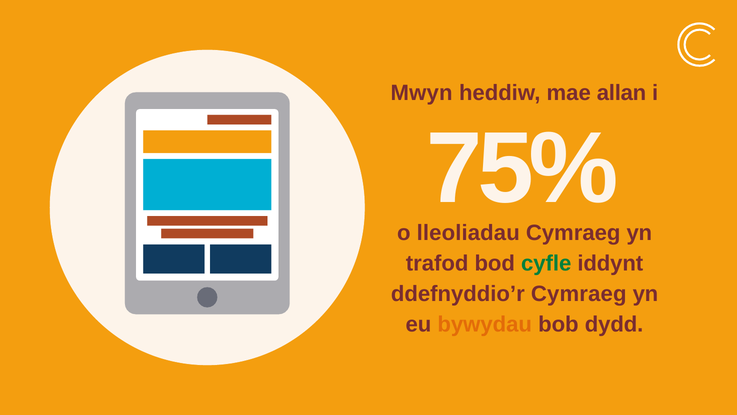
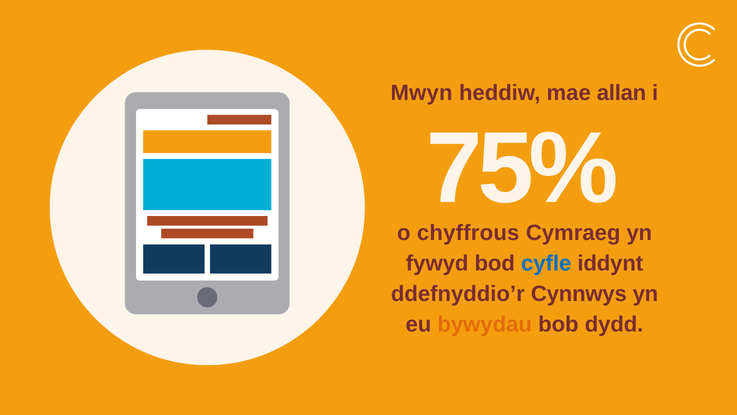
lleoliadau: lleoliadau -> chyffrous
trafod: trafod -> fywyd
cyfle colour: green -> blue
ddefnyddio’r Cymraeg: Cymraeg -> Cynnwys
